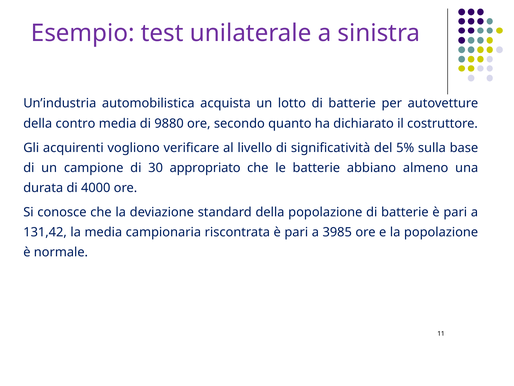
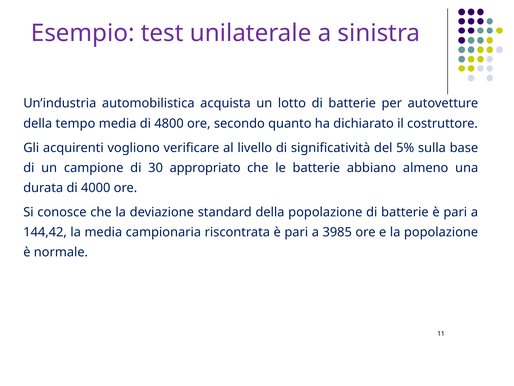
contro: contro -> tempo
9880: 9880 -> 4800
131,42: 131,42 -> 144,42
